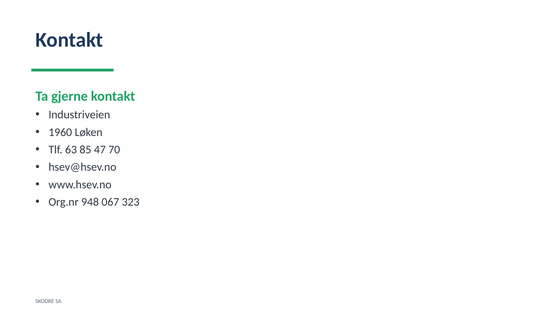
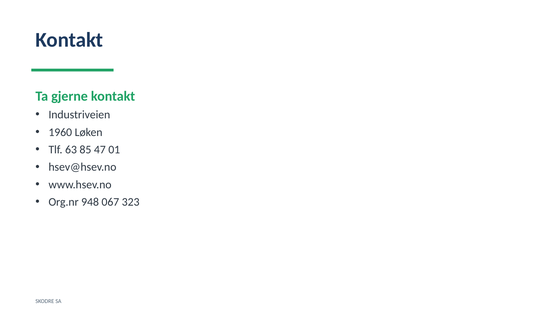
70: 70 -> 01
